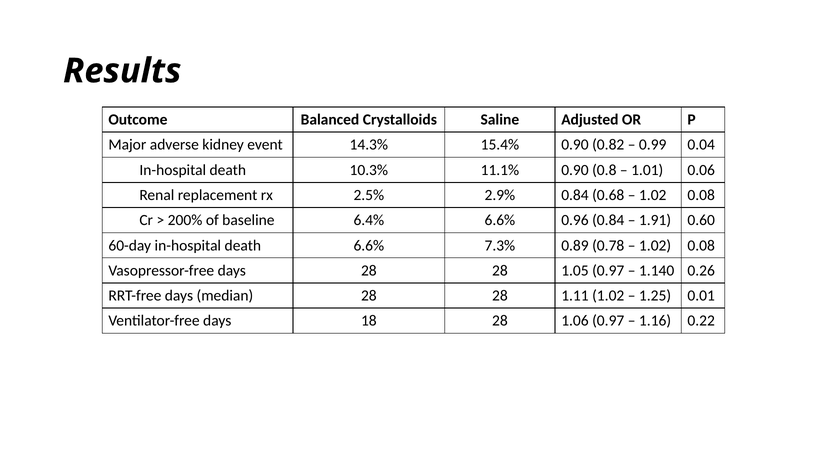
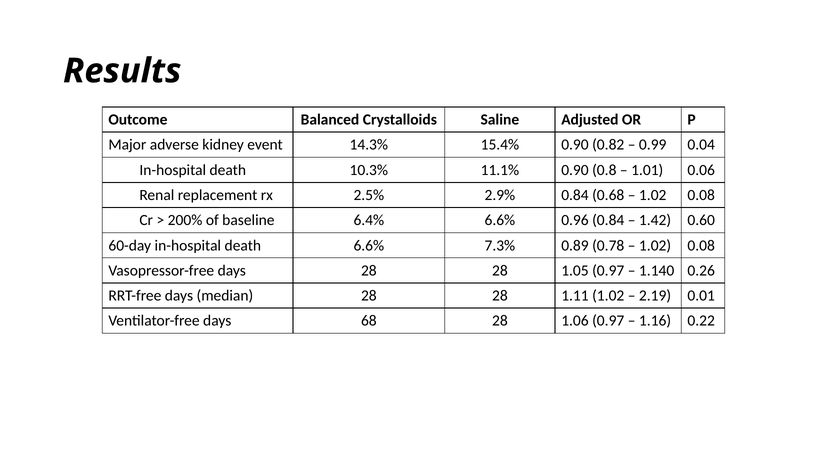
1.91: 1.91 -> 1.42
1.25: 1.25 -> 2.19
18: 18 -> 68
